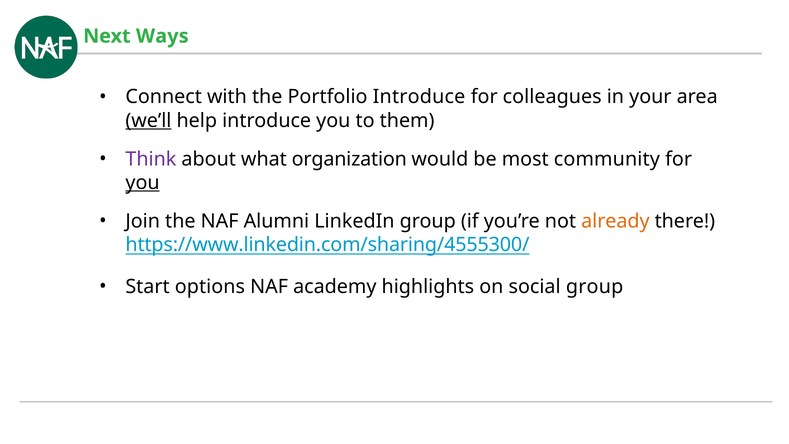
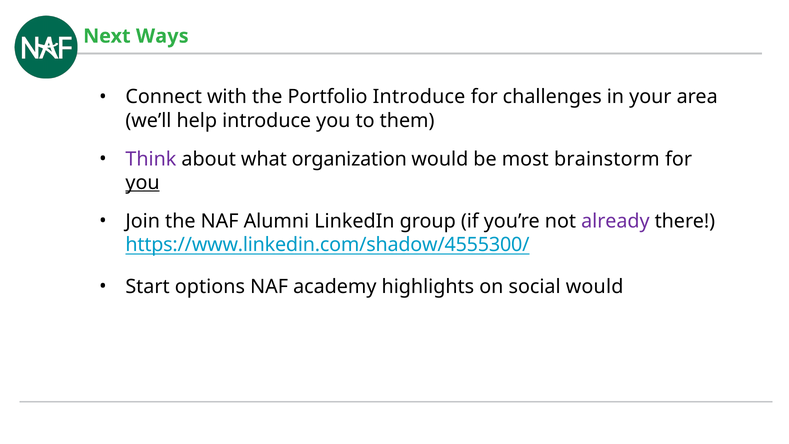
colleagues: colleagues -> challenges
we’ll underline: present -> none
community: community -> brainstorm
already colour: orange -> purple
https://www.linkedin.com/sharing/4555300/: https://www.linkedin.com/sharing/4555300/ -> https://www.linkedin.com/shadow/4555300/
social group: group -> would
